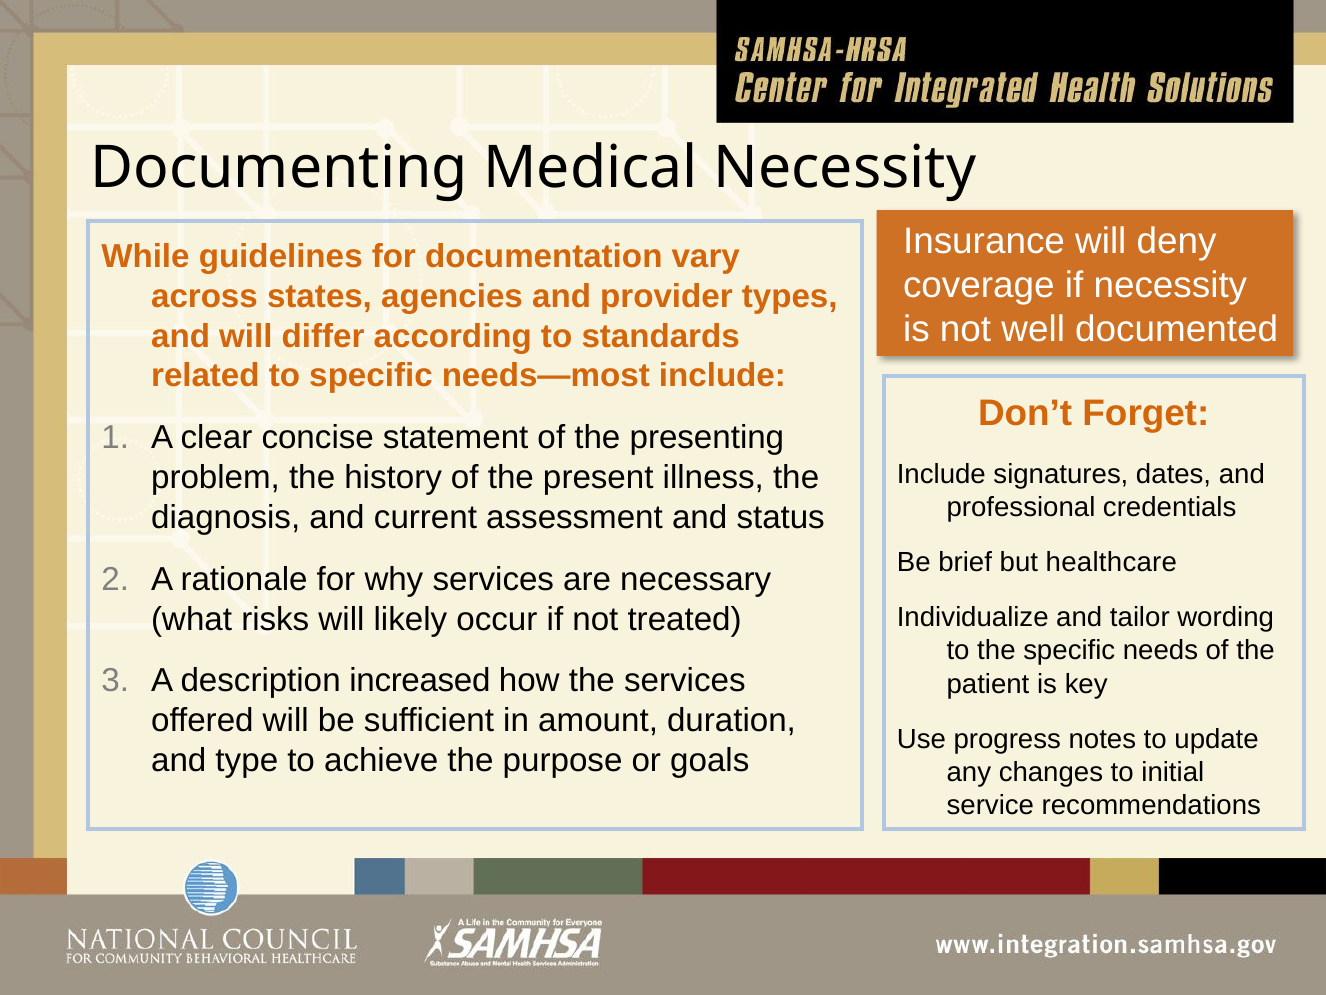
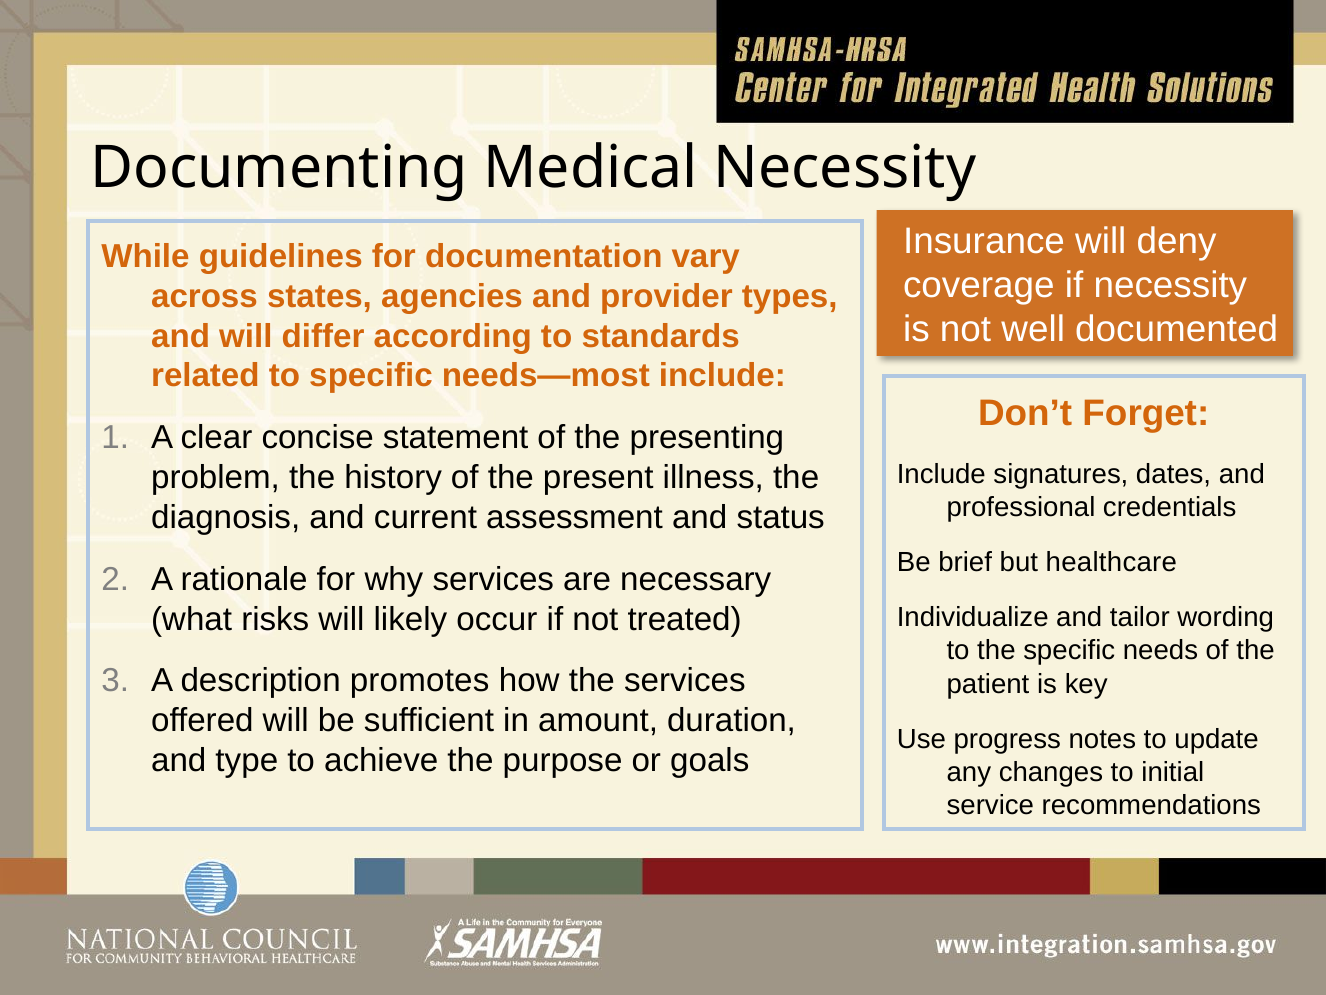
increased: increased -> promotes
